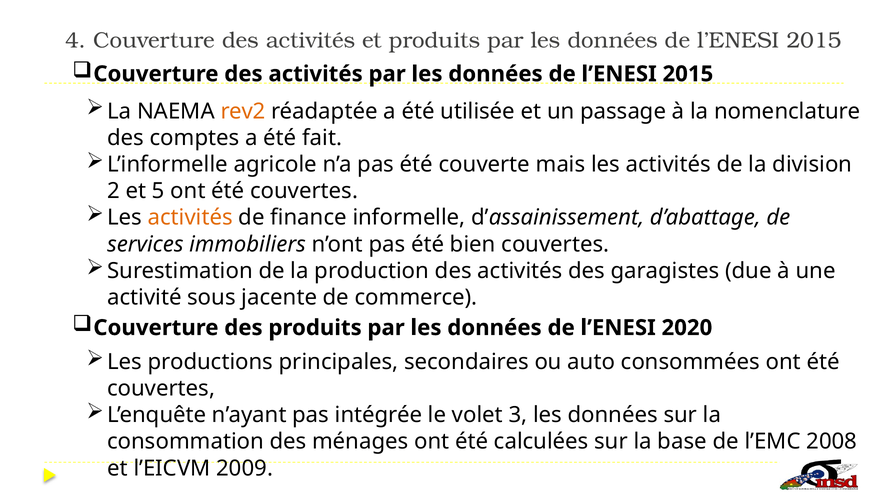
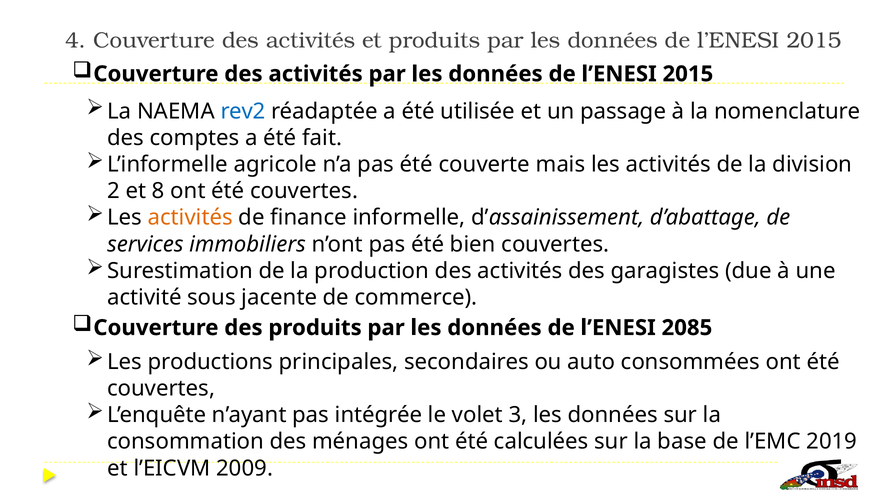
rev2 colour: orange -> blue
5: 5 -> 8
2020: 2020 -> 2085
2008: 2008 -> 2019
